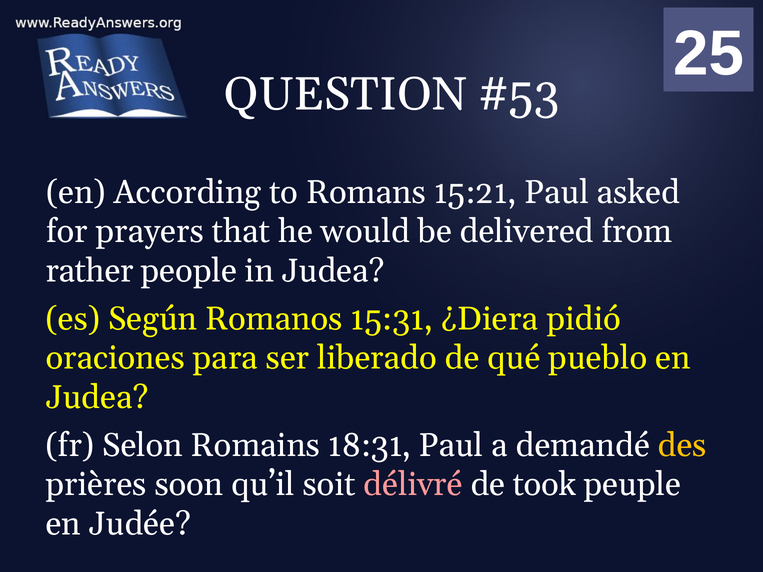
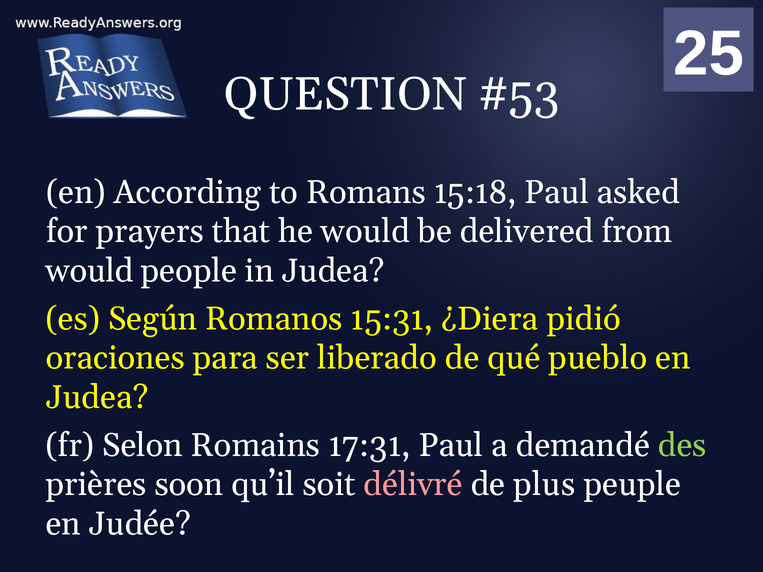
15:21: 15:21 -> 15:18
rather at (90, 271): rather -> would
18:31: 18:31 -> 17:31
des colour: yellow -> light green
took: took -> plus
